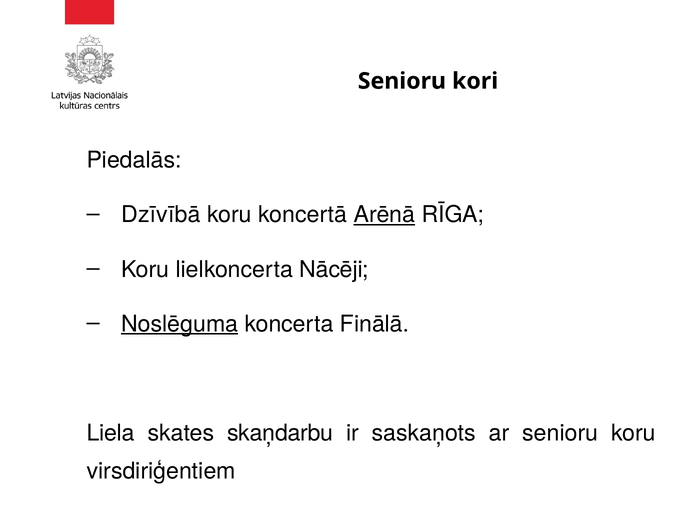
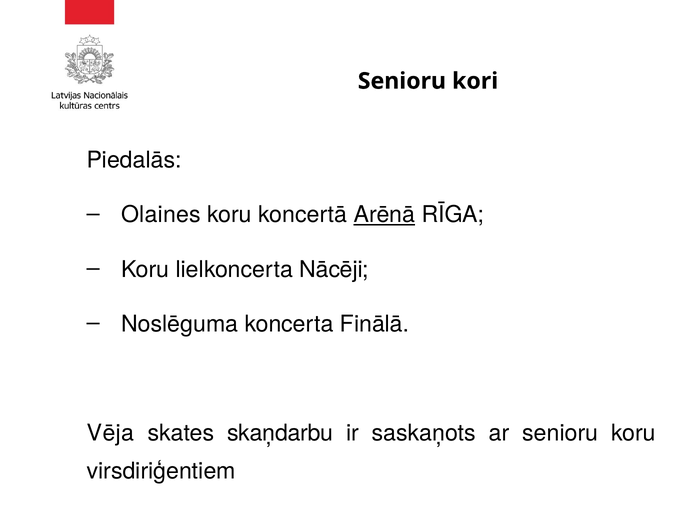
Dzīvībā: Dzīvībā -> Olaines
Noslēguma underline: present -> none
Liela: Liela -> Vēja
